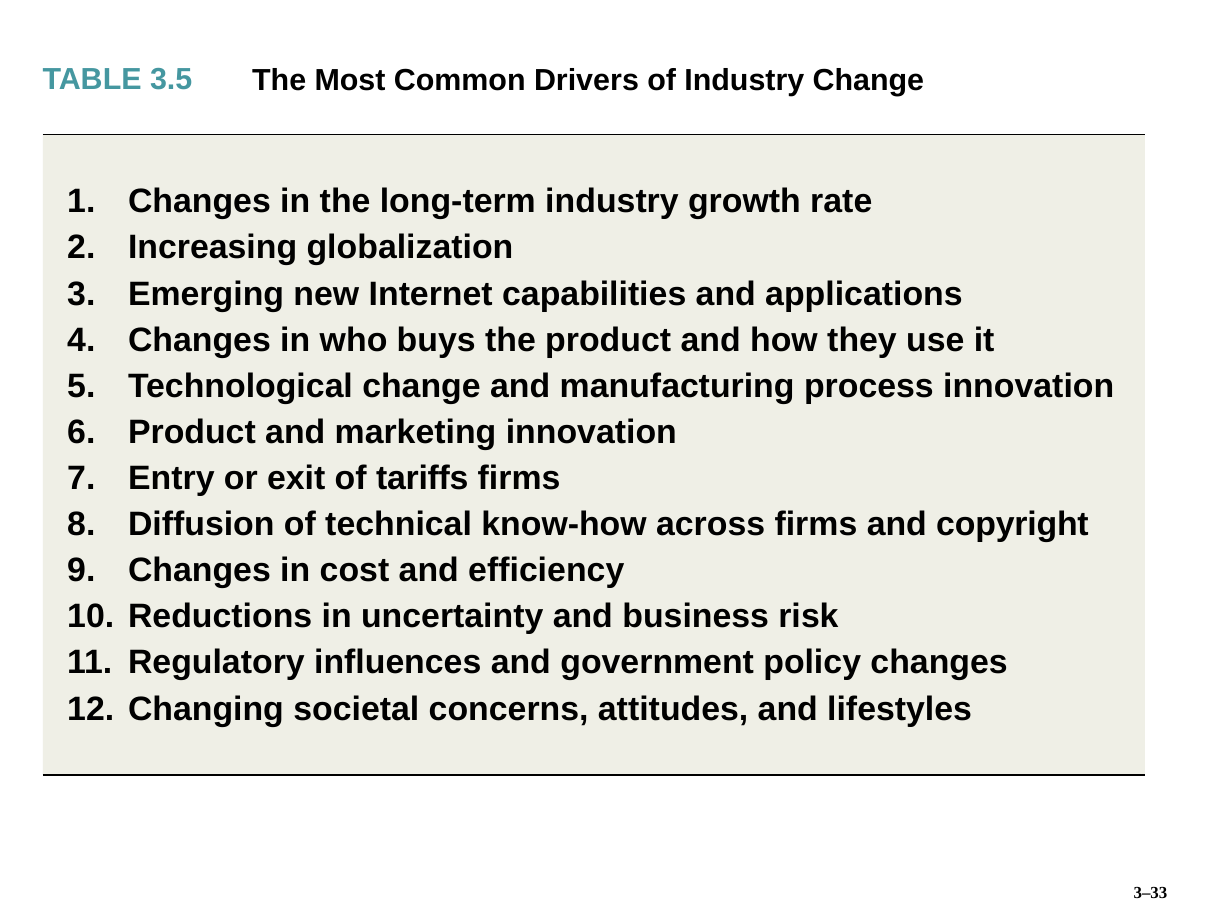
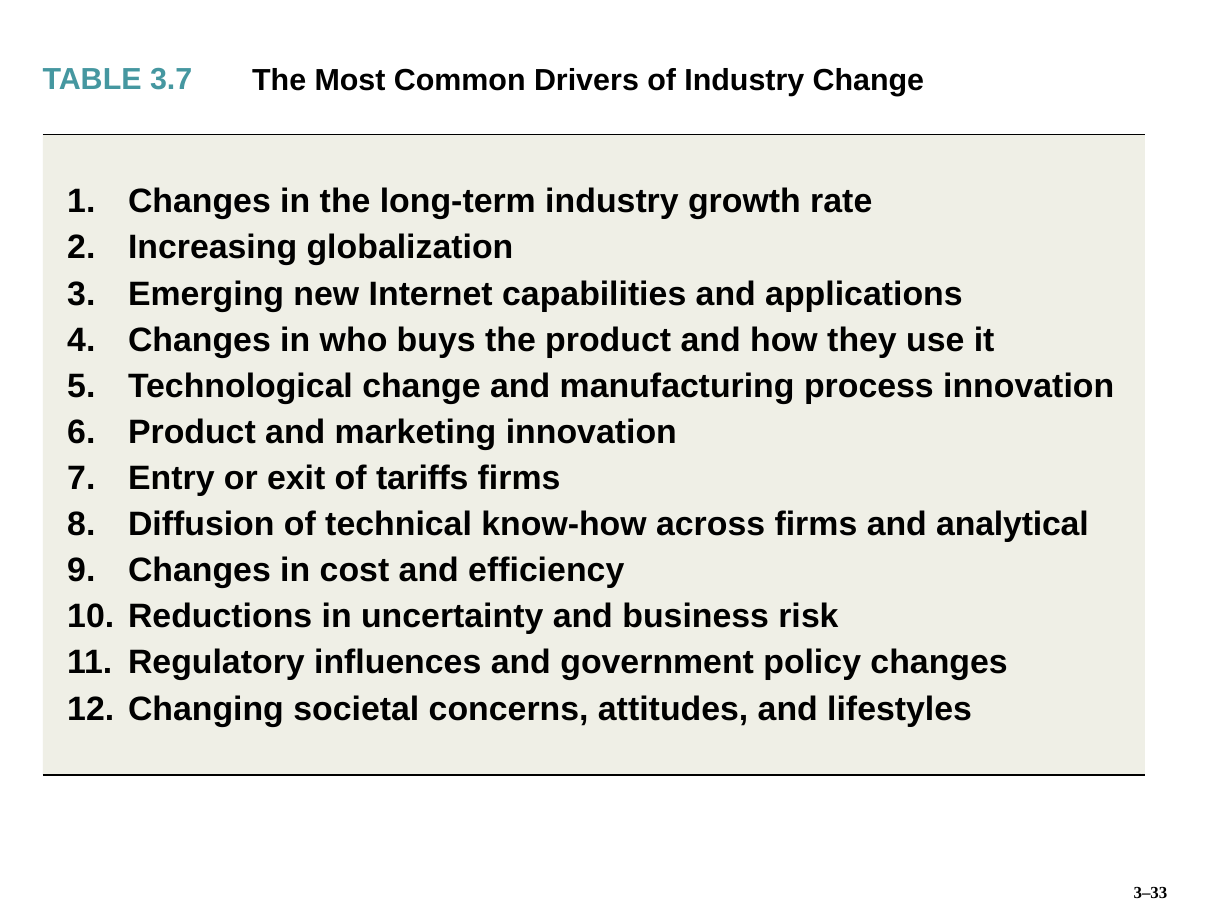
3.5: 3.5 -> 3.7
copyright: copyright -> analytical
